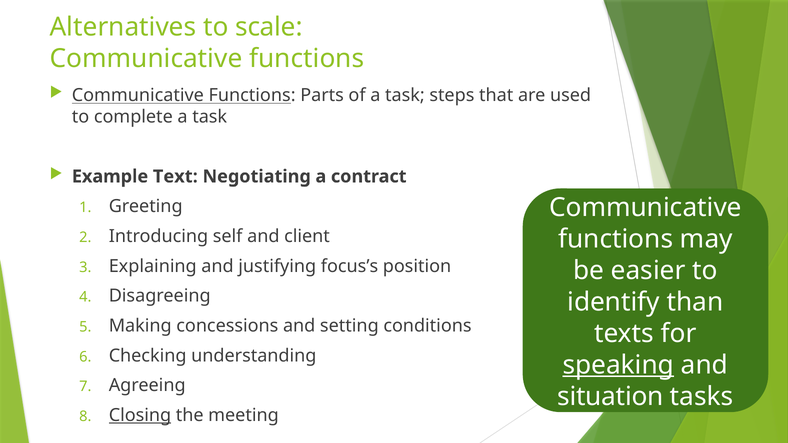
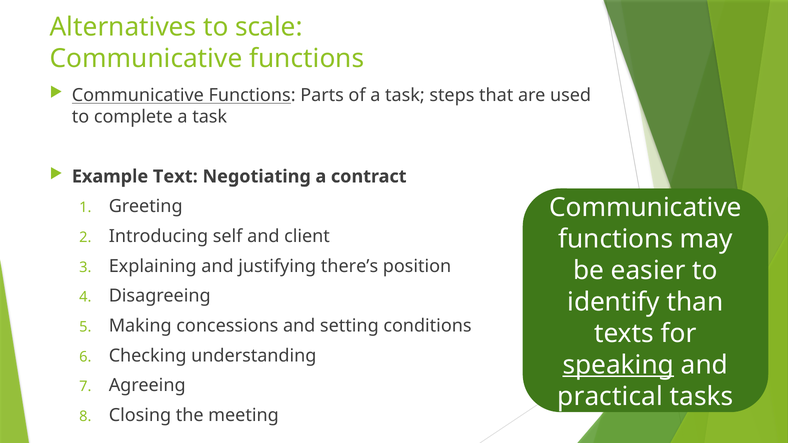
focus’s: focus’s -> there’s
situation: situation -> practical
Closing underline: present -> none
